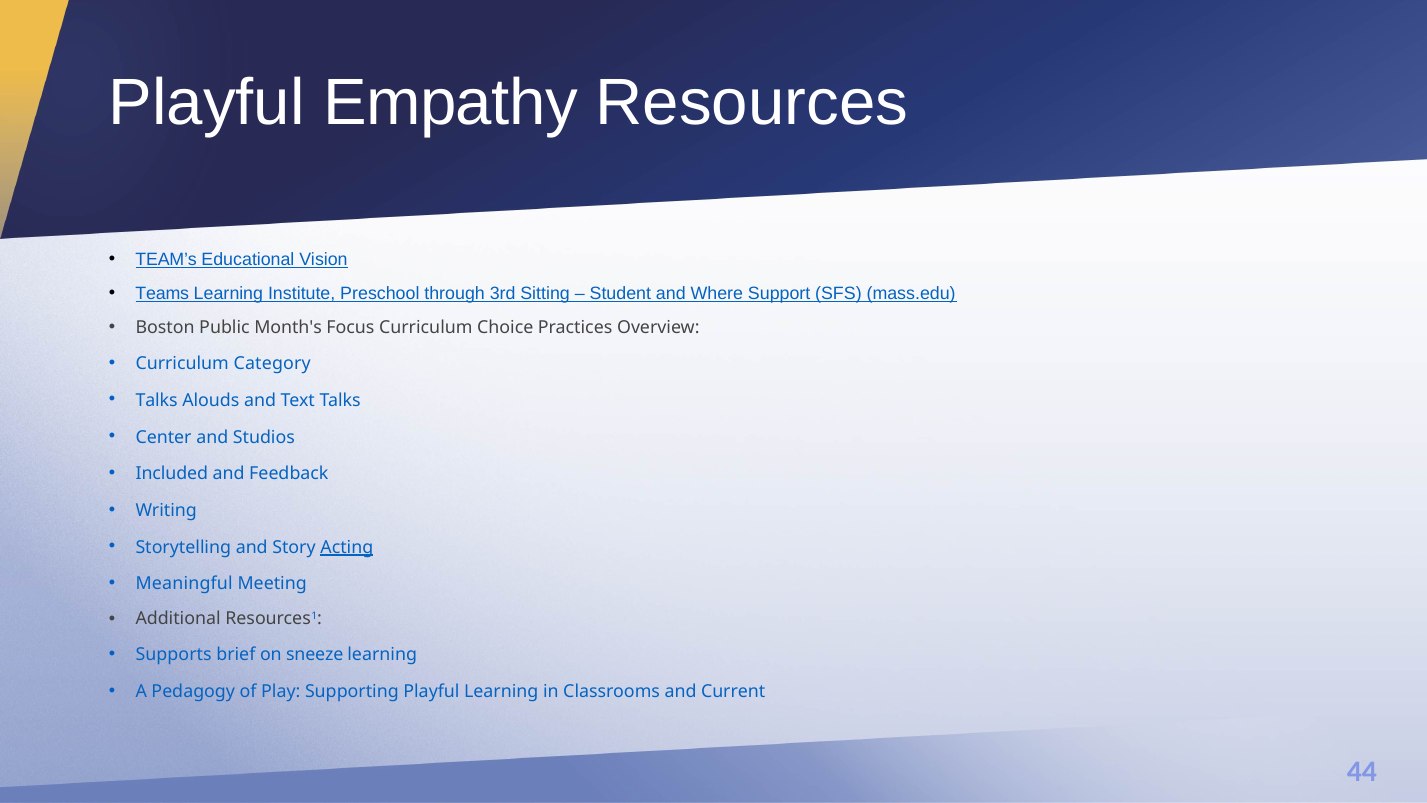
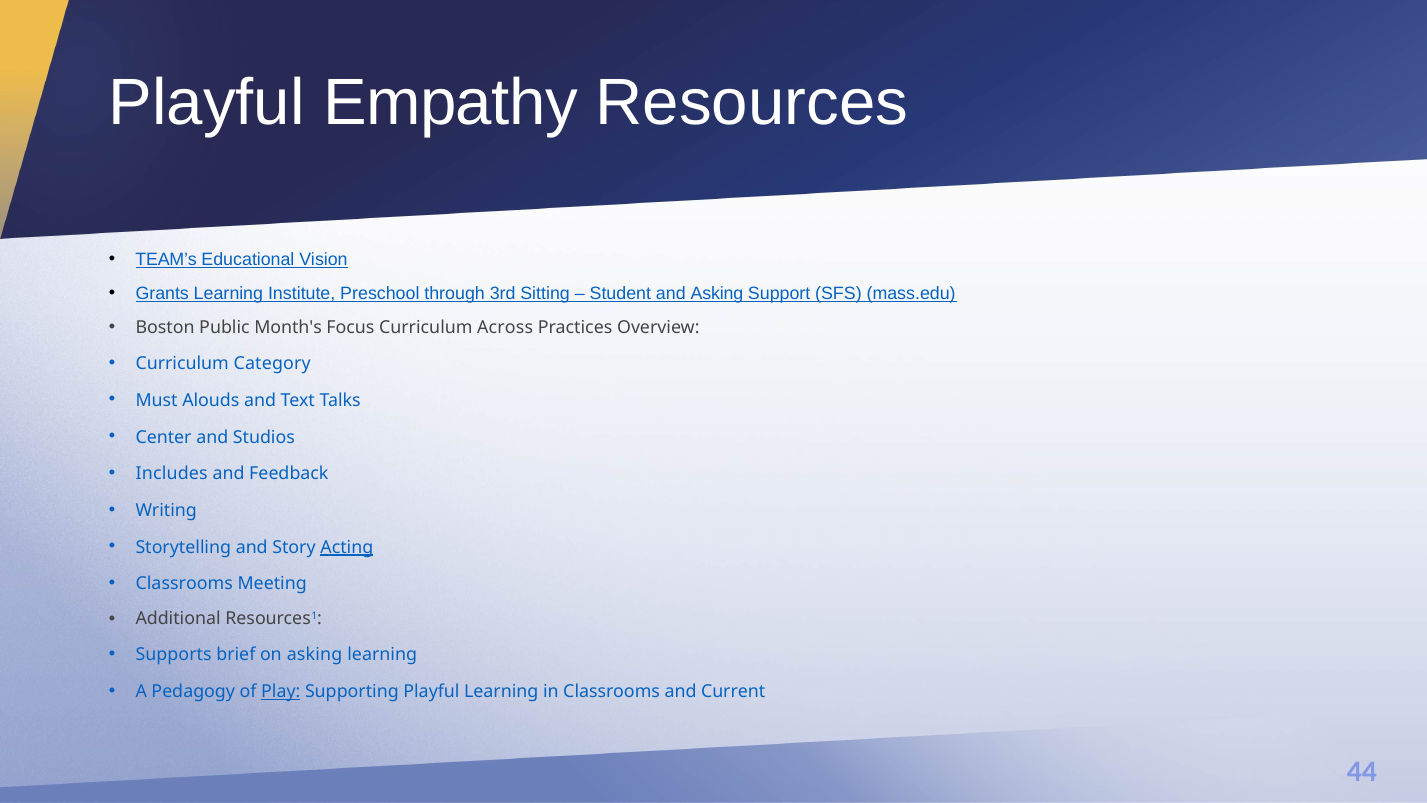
Teams: Teams -> Grants
and Where: Where -> Asking
Choice: Choice -> Across
Talks at (157, 400): Talks -> Must
Included: Included -> Includes
Meaningful at (184, 584): Meaningful -> Classrooms
on sneeze: sneeze -> asking
Play underline: none -> present
